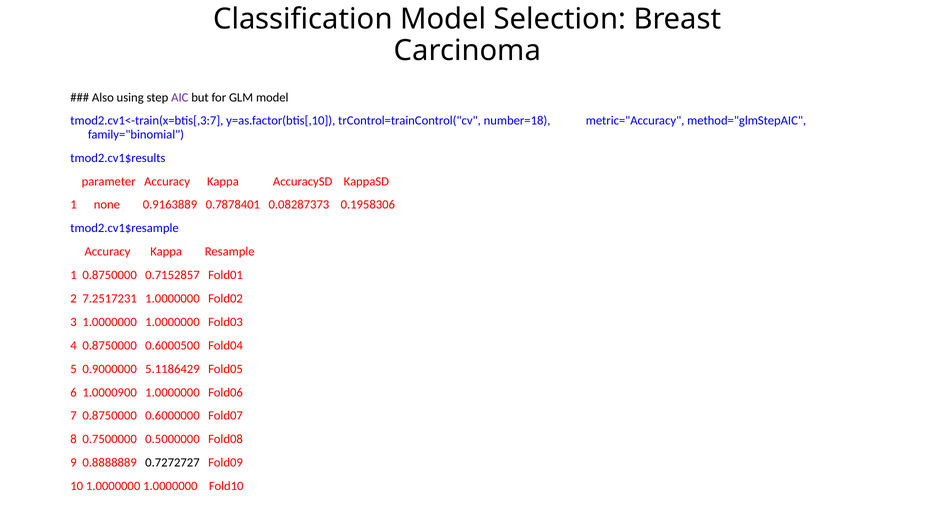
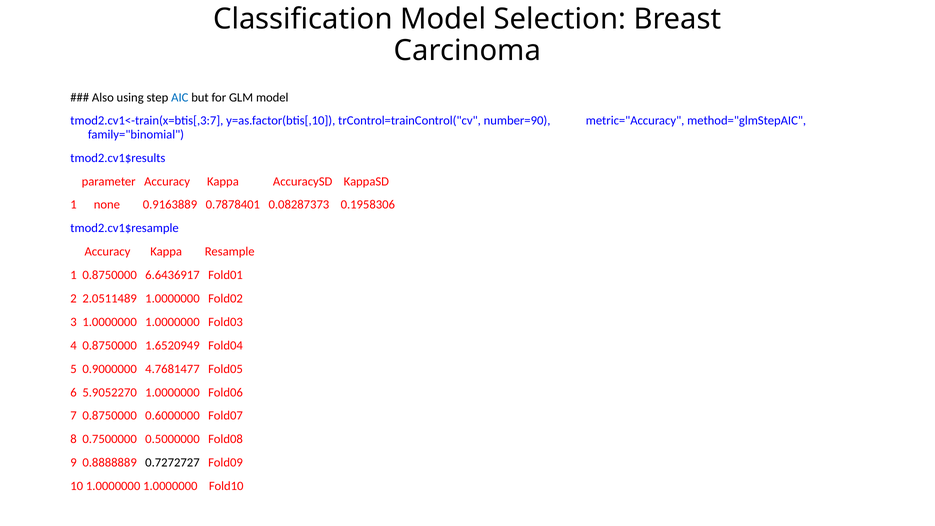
AIC colour: purple -> blue
number=18: number=18 -> number=90
0.7152857: 0.7152857 -> 6.6436917
7.2517231: 7.2517231 -> 2.0511489
0.6000500: 0.6000500 -> 1.6520949
5.1186429: 5.1186429 -> 4.7681477
1.0000900: 1.0000900 -> 5.9052270
